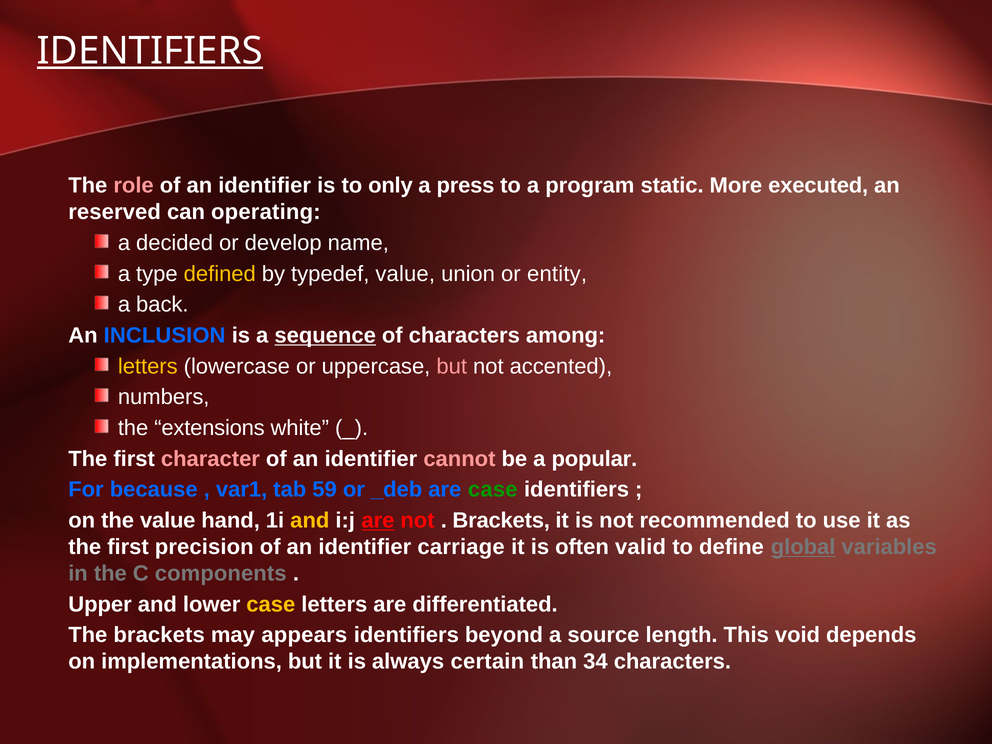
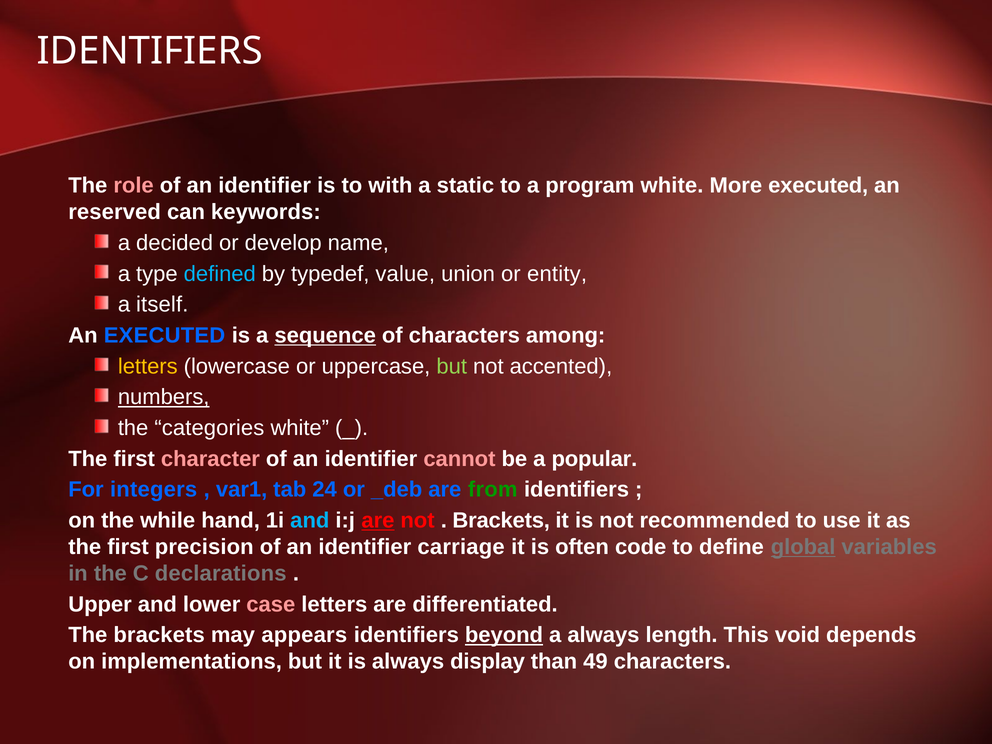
IDENTIFIERS at (150, 51) underline: present -> none
only: only -> with
press: press -> static
program static: static -> white
operating: operating -> keywords
defined colour: yellow -> light blue
back: back -> itself
An INCLUSION: INCLUSION -> EXECUTED
but at (452, 366) colour: pink -> light green
numbers underline: none -> present
extensions: extensions -> categories
because: because -> integers
59: 59 -> 24
are case: case -> from
the value: value -> while
and at (310, 521) colour: yellow -> light blue
valid: valid -> code
components: components -> declarations
case at (271, 604) colour: yellow -> pink
beyond underline: none -> present
a source: source -> always
certain: certain -> display
34: 34 -> 49
